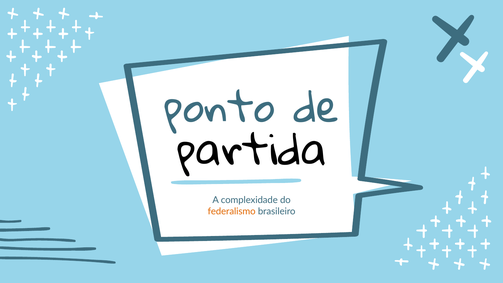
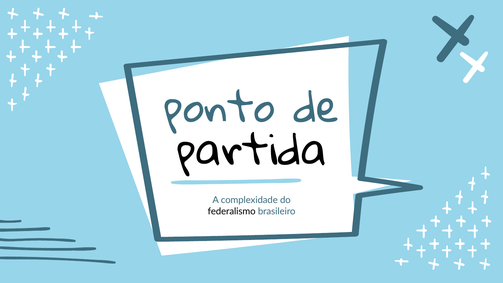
federalismo colour: orange -> black
